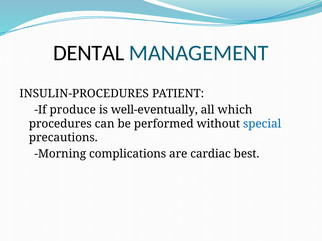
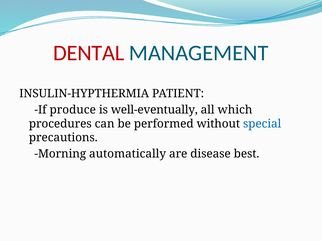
DENTAL colour: black -> red
INSULIN-PROCEDURES: INSULIN-PROCEDURES -> INSULIN-HYPTHERMIA
complications: complications -> automatically
cardiac: cardiac -> disease
